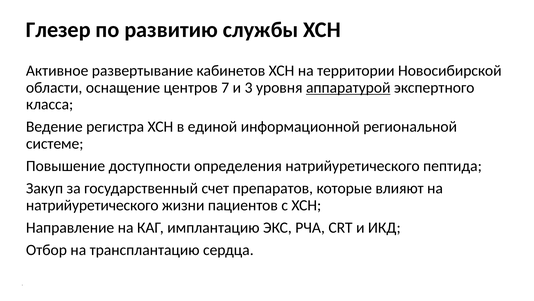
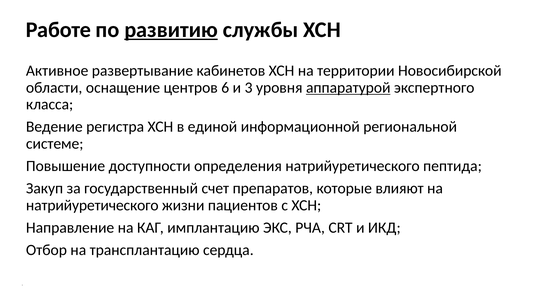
Глезер: Глезер -> Работе
развитию underline: none -> present
7: 7 -> 6
